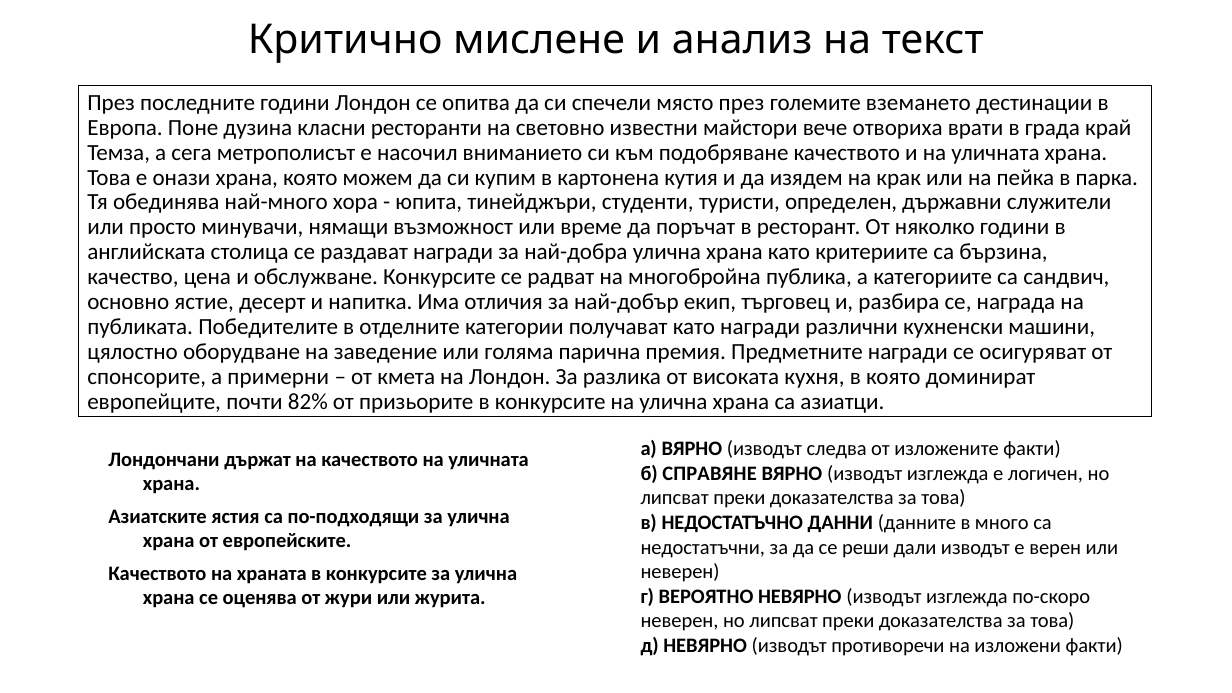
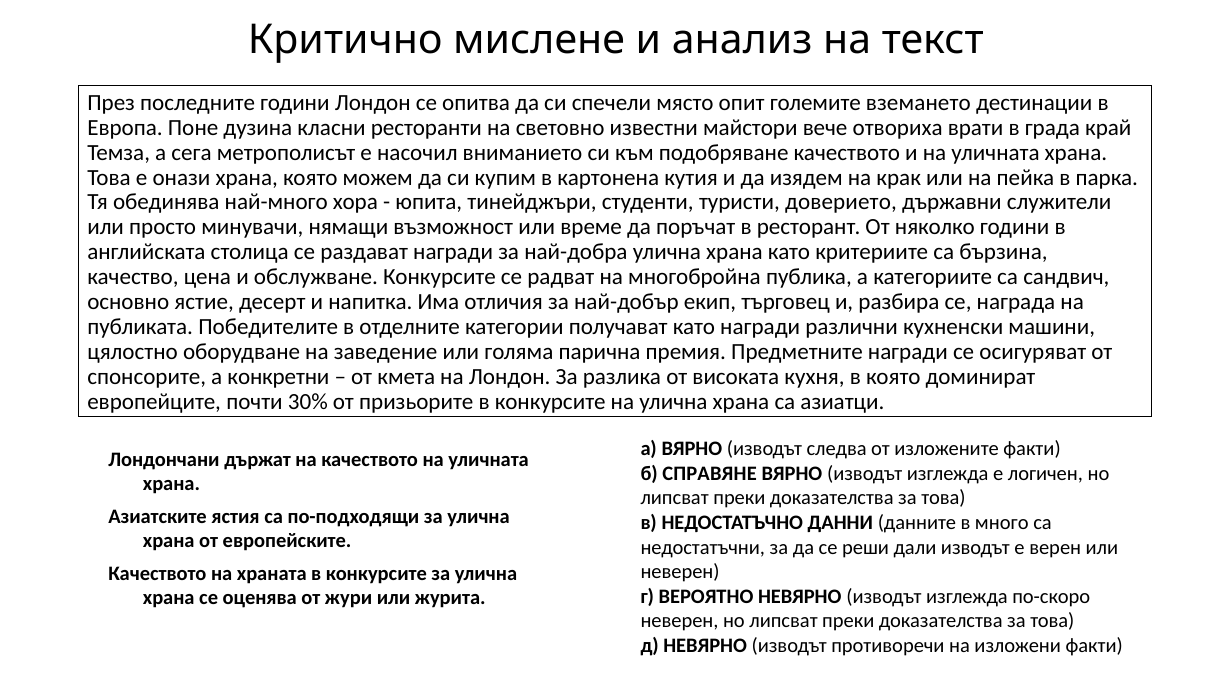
място през: през -> опит
определен: определен -> доверието
примерни: примерни -> конкретни
82%: 82% -> 30%
